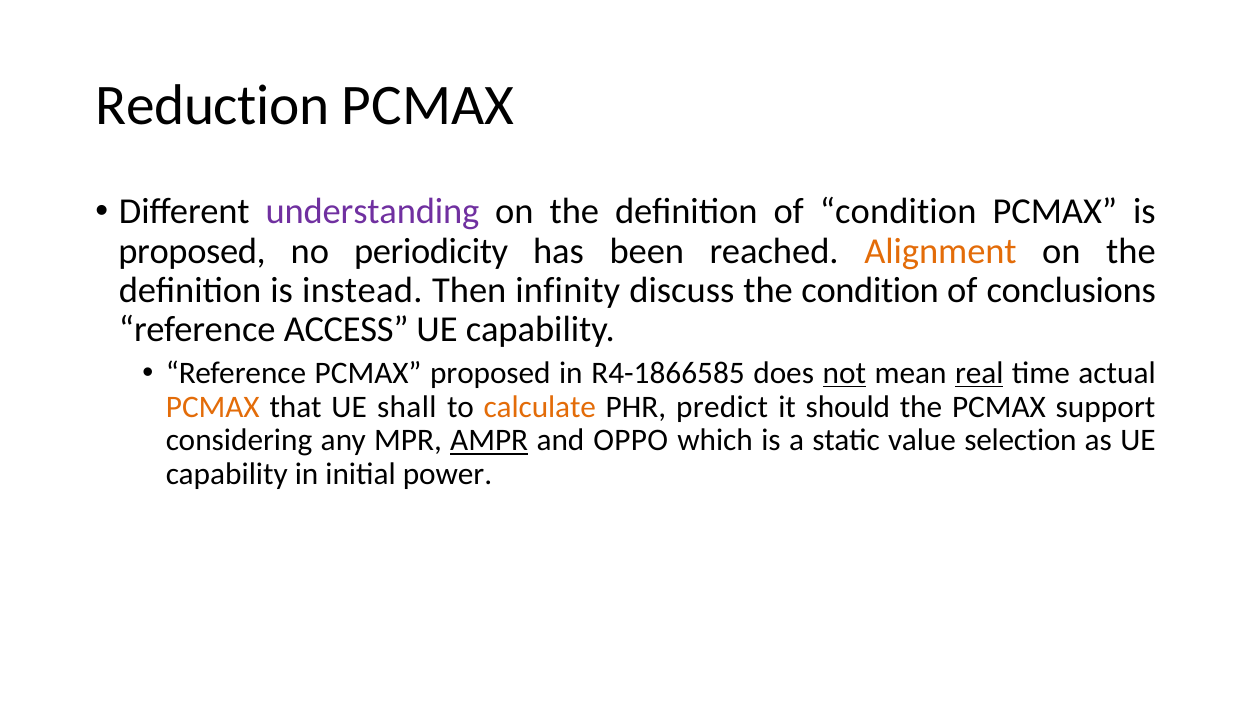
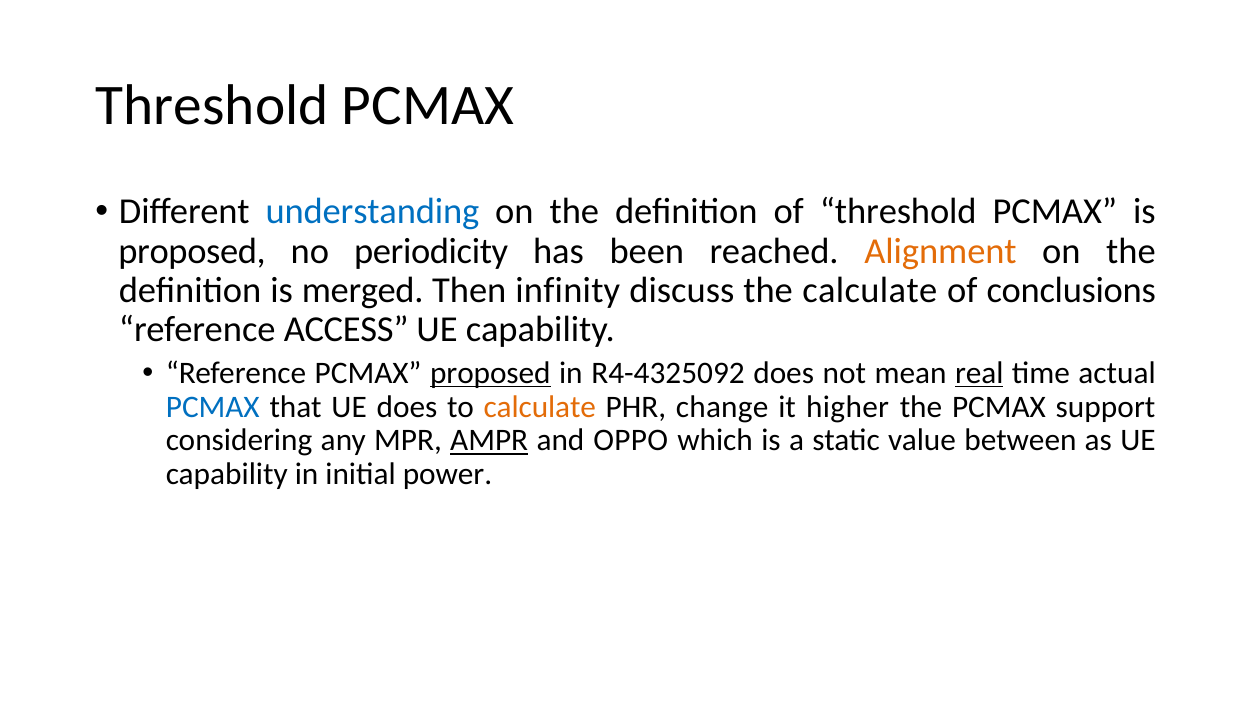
Reduction at (212, 105): Reduction -> Threshold
understanding colour: purple -> blue
of condition: condition -> threshold
instead: instead -> merged
the condition: condition -> calculate
proposed at (490, 373) underline: none -> present
R4-1866585: R4-1866585 -> R4-4325092
not underline: present -> none
PCMAX at (213, 407) colour: orange -> blue
UE shall: shall -> does
predict: predict -> change
should: should -> higher
selection: selection -> between
